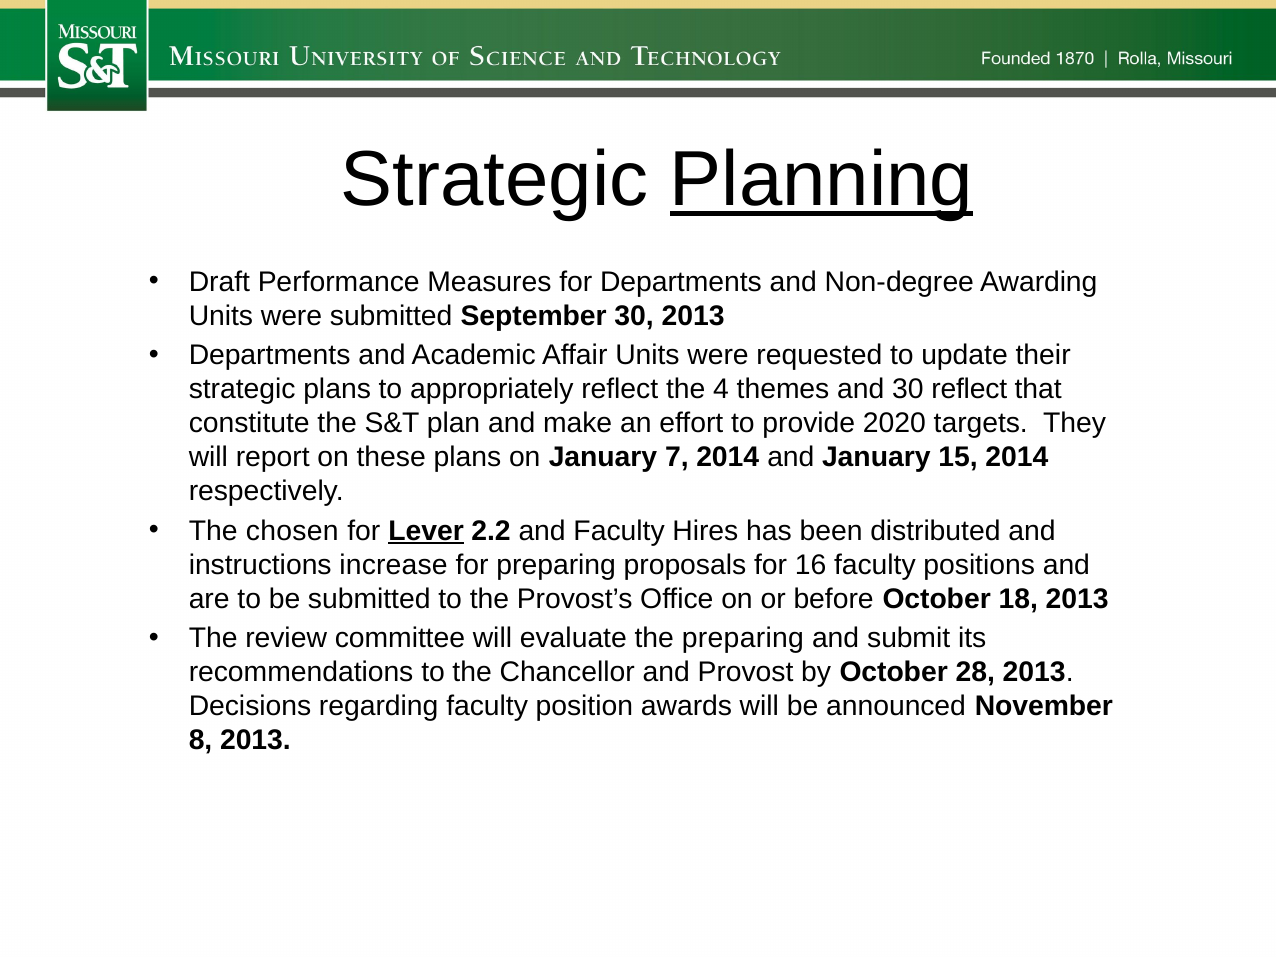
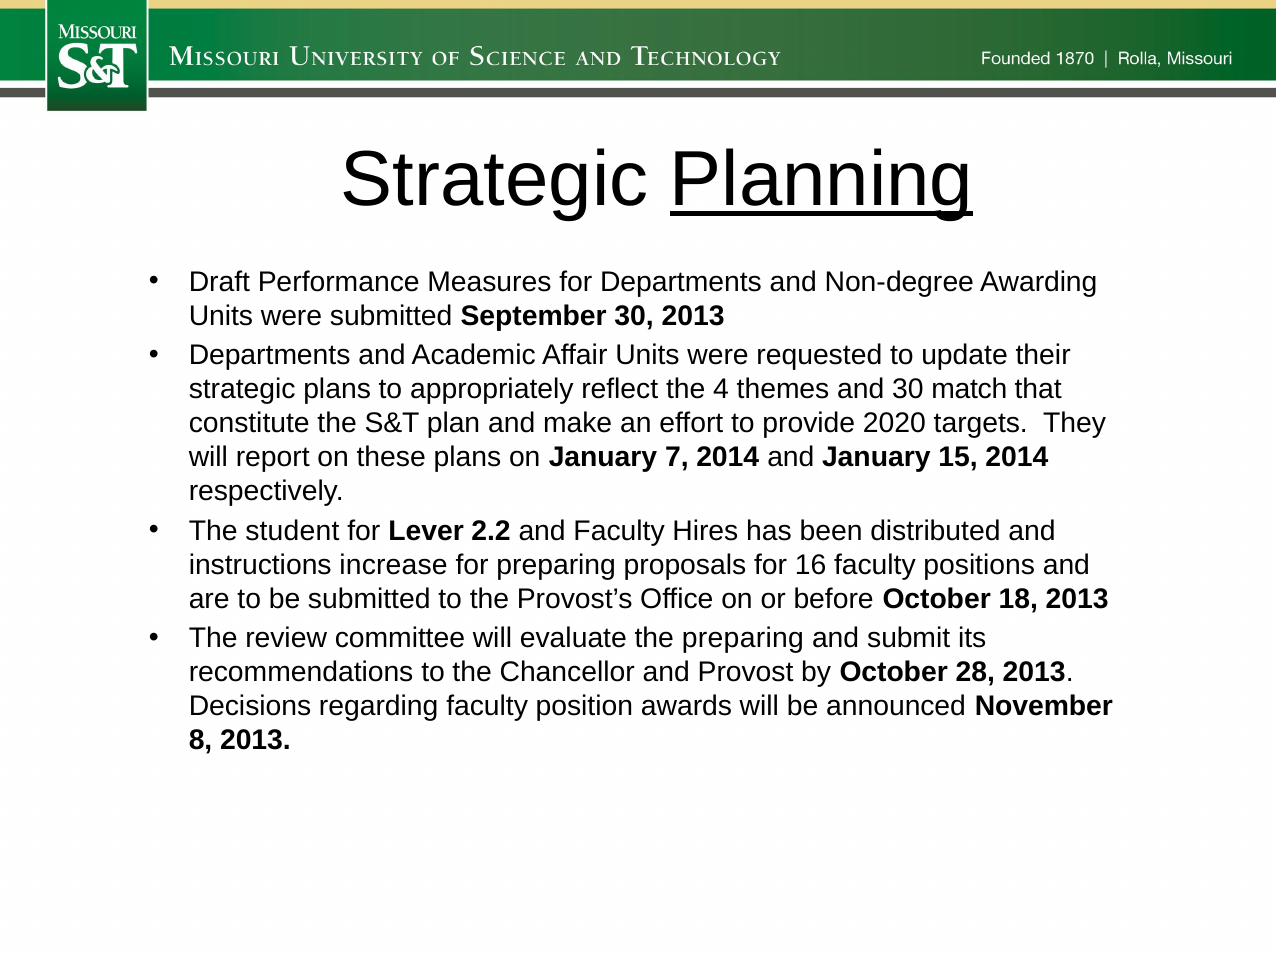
30 reflect: reflect -> match
chosen: chosen -> student
Lever underline: present -> none
